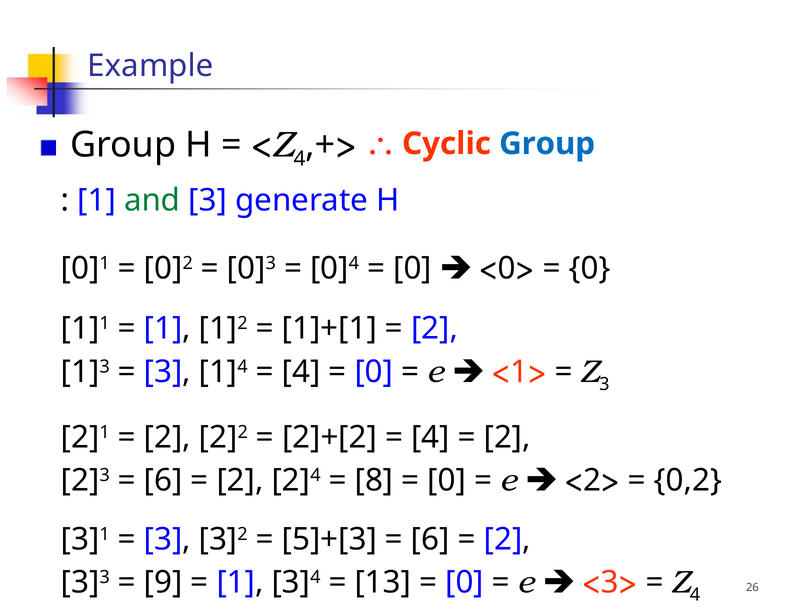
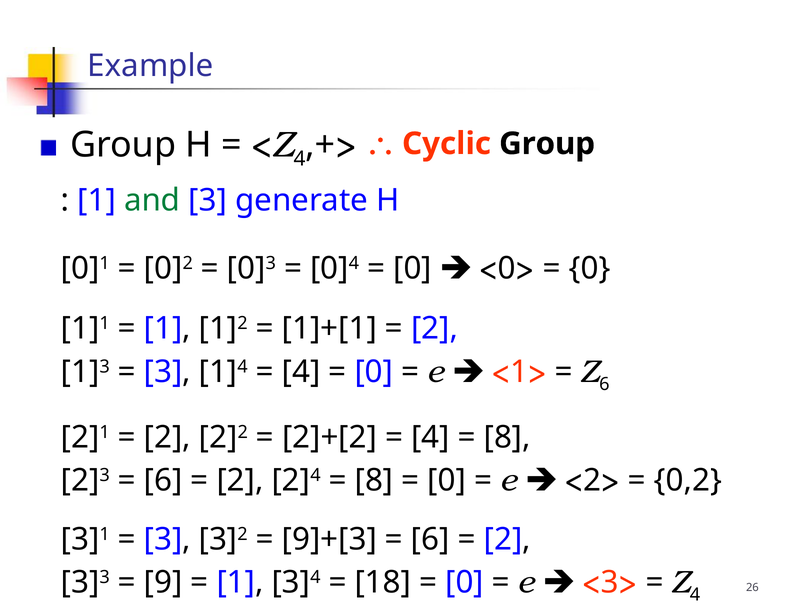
Group at (547, 144) colour: blue -> black
3 at (604, 384): 3 -> 6
2 at (507, 437): 2 -> 8
5]+[3: 5]+[3 -> 9]+[3
13: 13 -> 18
